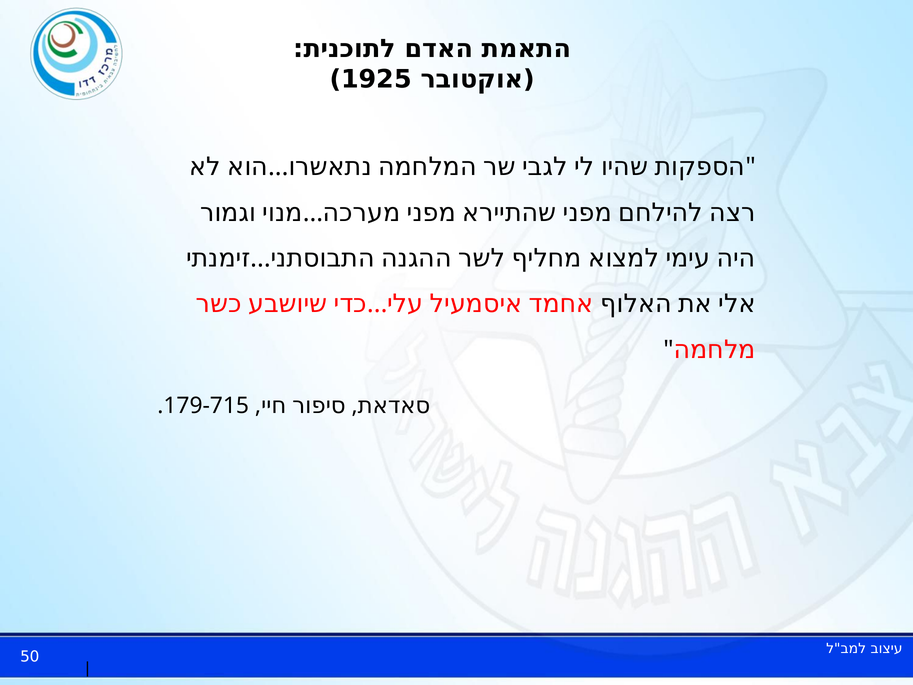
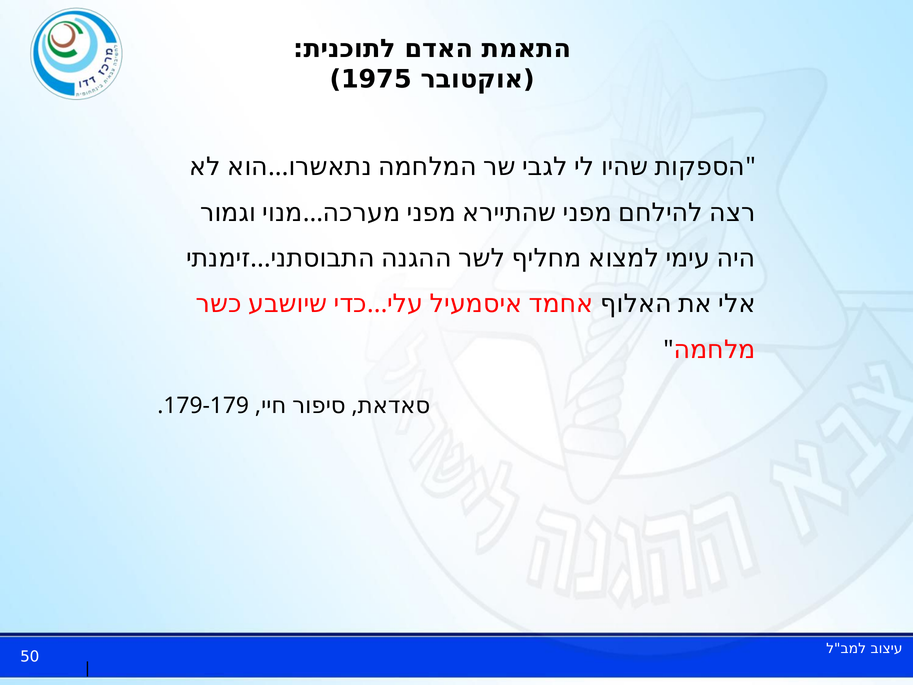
1925: 1925 -> 1975
179-715: 179-715 -> 179-179
